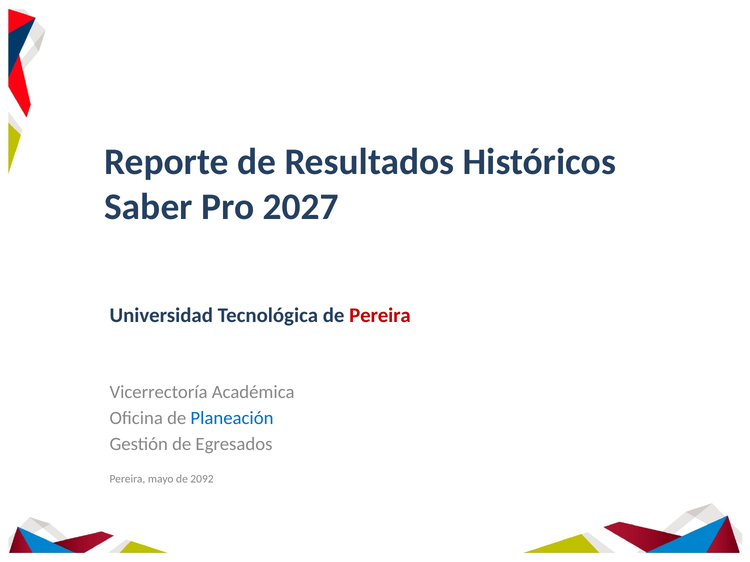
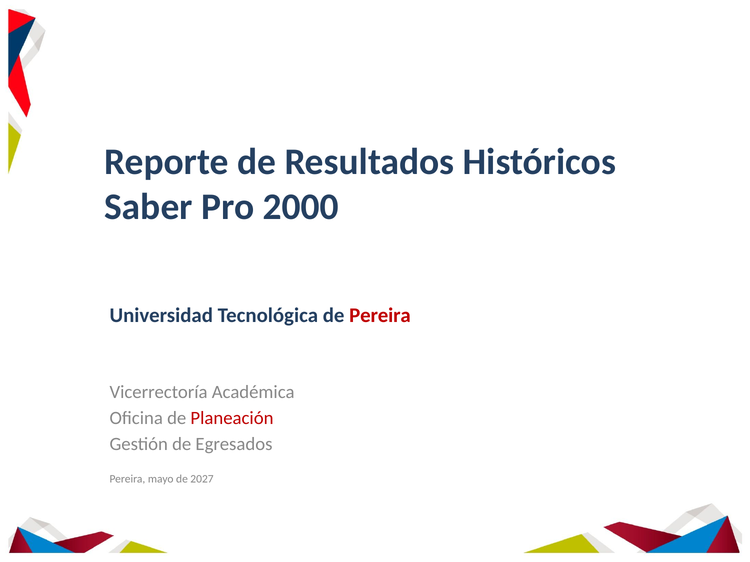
2027: 2027 -> 2000
Planeación colour: blue -> red
2092: 2092 -> 2027
